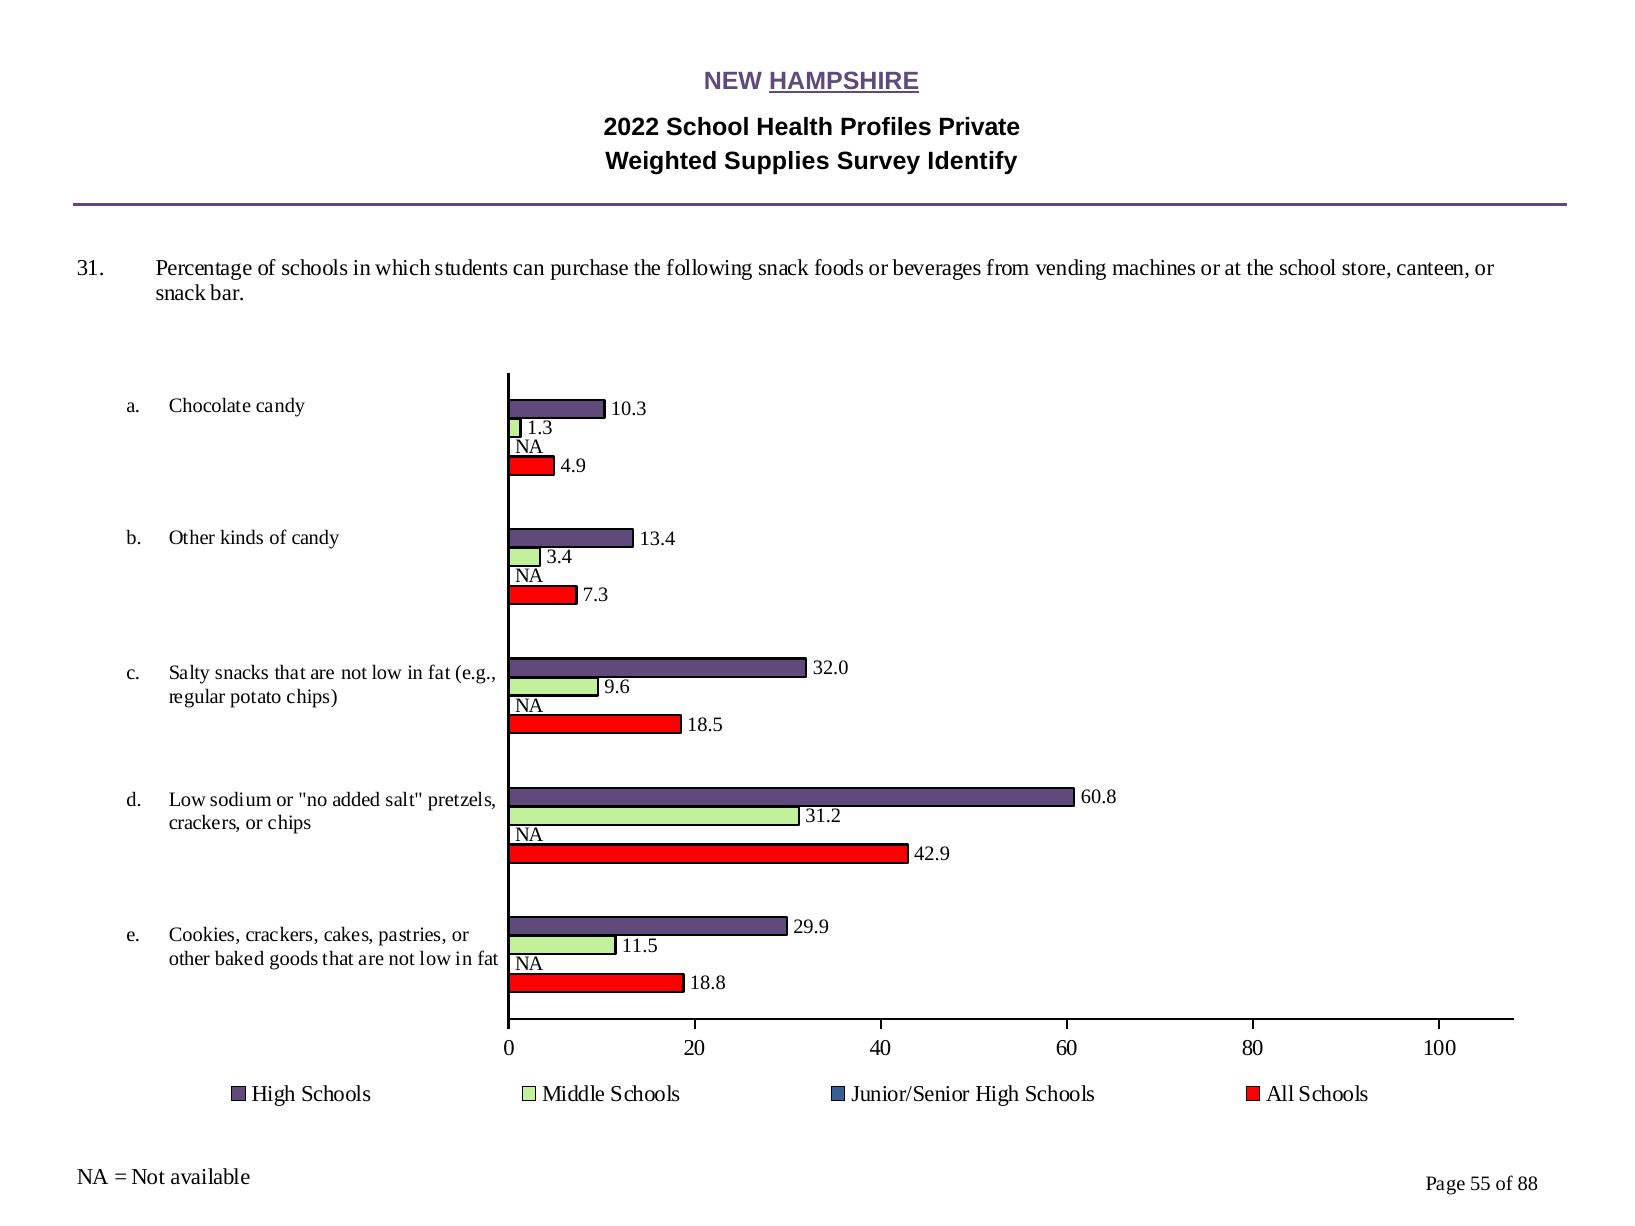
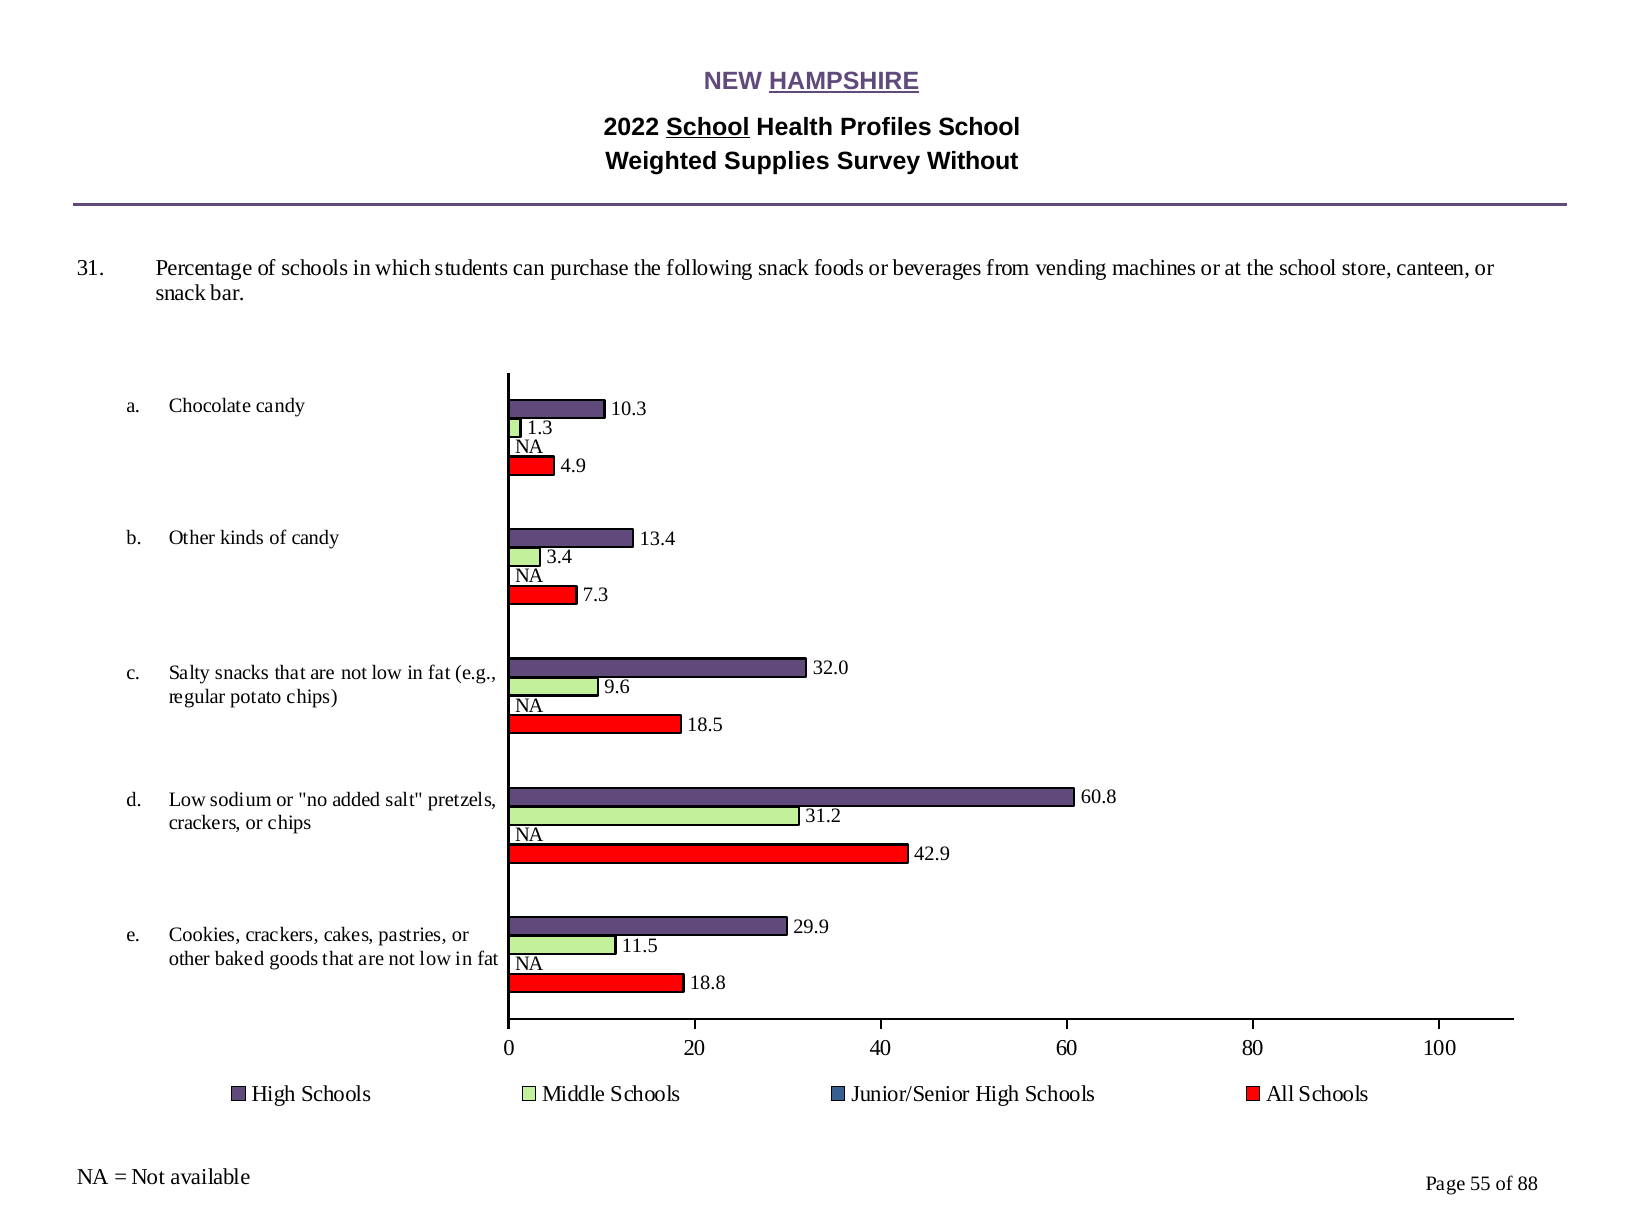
School at (708, 127) underline: none -> present
Profiles Private: Private -> School
Identify: Identify -> Without
